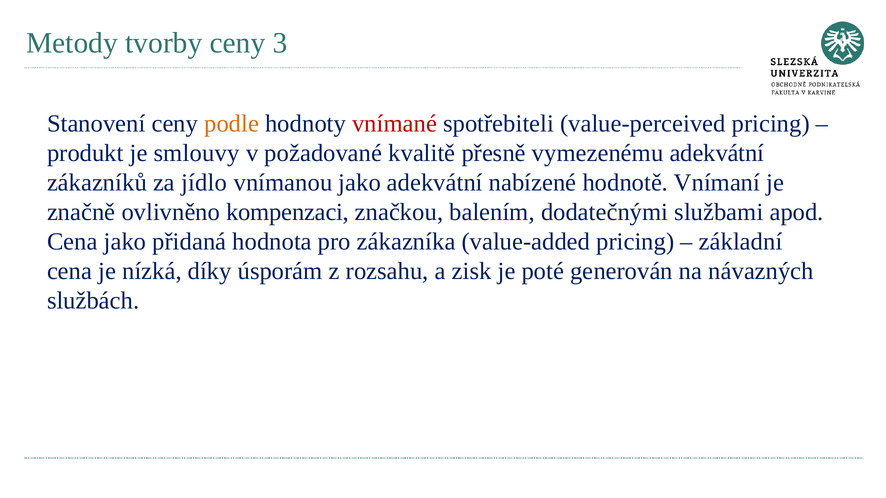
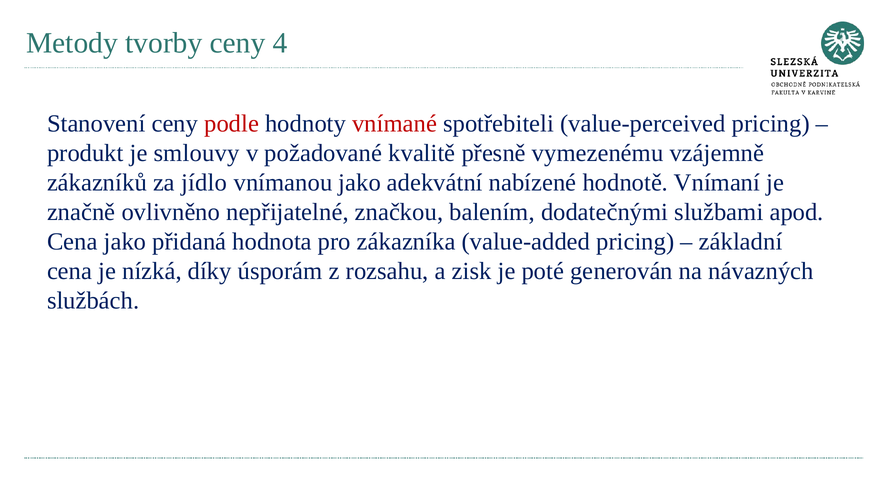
3: 3 -> 4
podle colour: orange -> red
vymezenému adekvátní: adekvátní -> vzájemně
kompenzaci: kompenzaci -> nepřijatelné
